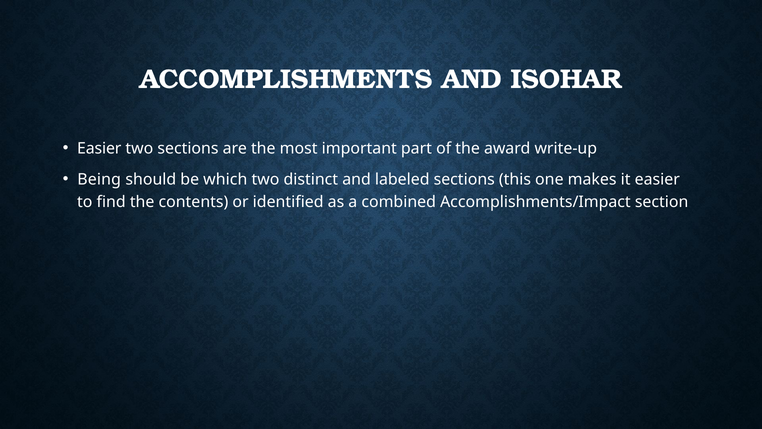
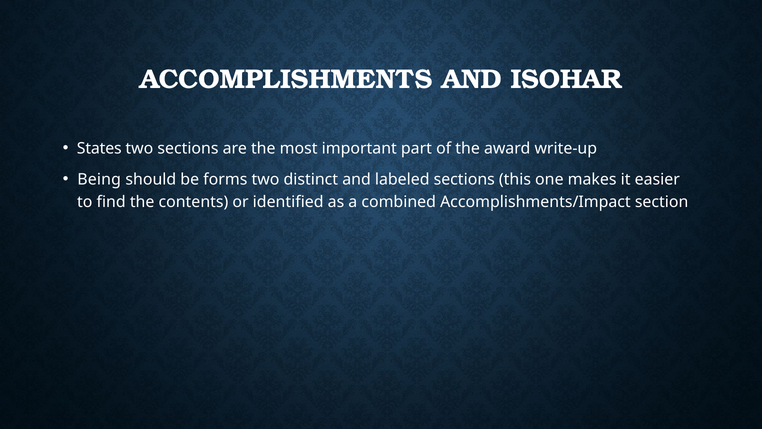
Easier at (99, 148): Easier -> States
which: which -> forms
